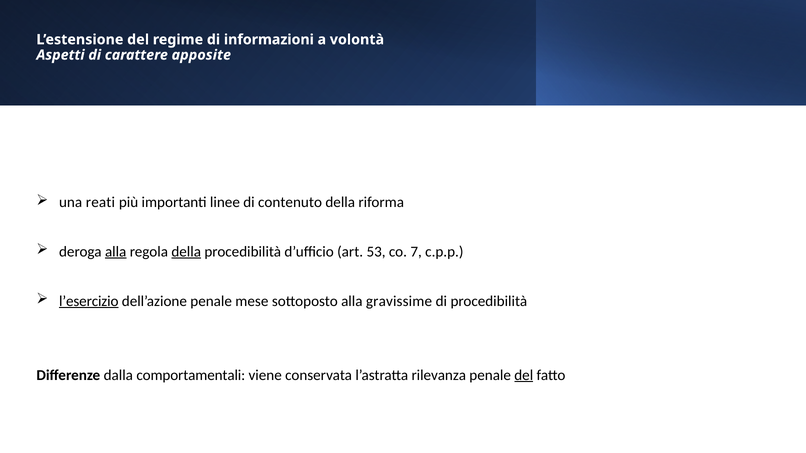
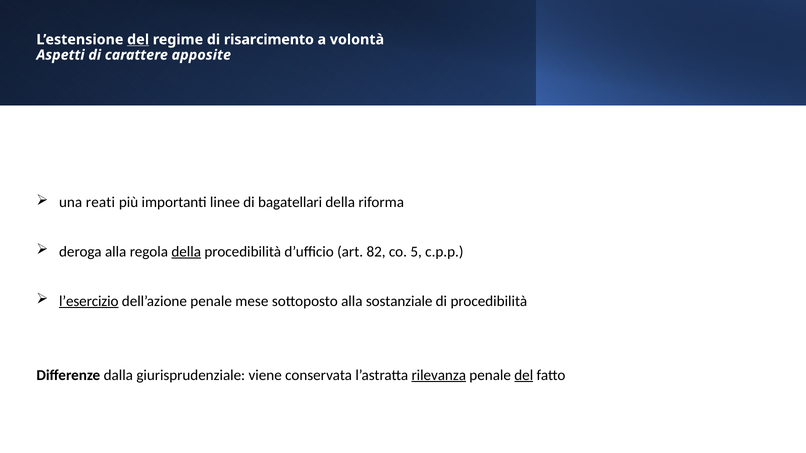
del at (138, 40) underline: none -> present
informazioni: informazioni -> risarcimento
contenuto: contenuto -> bagatellari
alla at (116, 252) underline: present -> none
53: 53 -> 82
7: 7 -> 5
gravissime: gravissime -> sostanziale
comportamentali: comportamentali -> giurisprudenziale
rilevanza underline: none -> present
